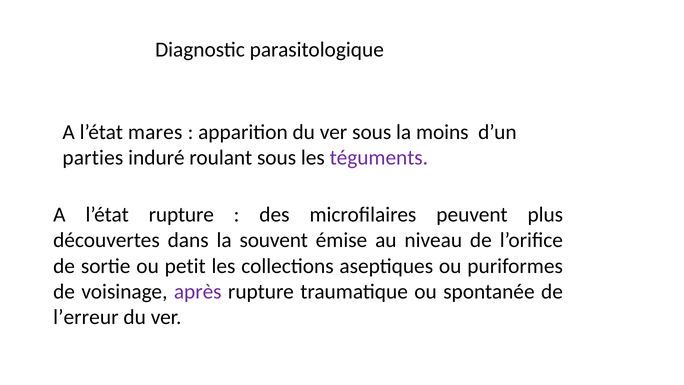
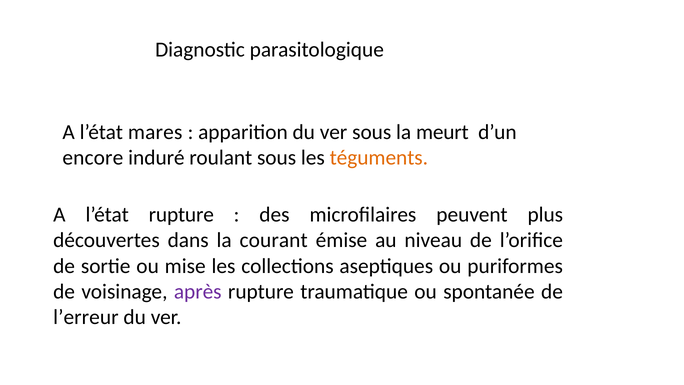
moins: moins -> meurt
parties: parties -> encore
téguments colour: purple -> orange
souvent: souvent -> courant
petit: petit -> mise
